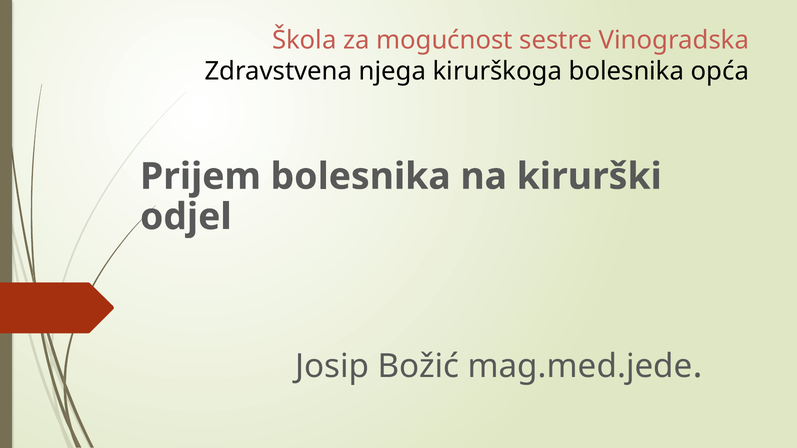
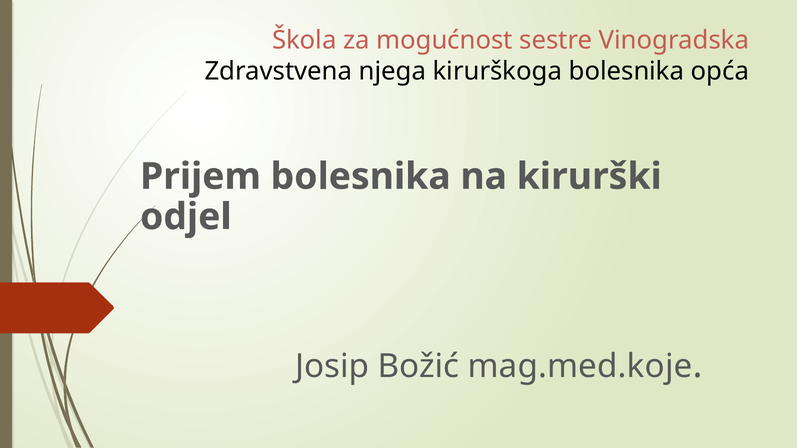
mag.med.jede: mag.med.jede -> mag.med.koje
